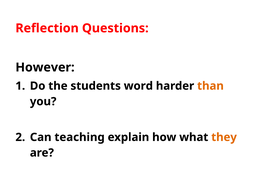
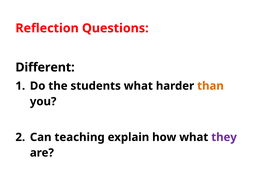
However: However -> Different
students word: word -> what
they colour: orange -> purple
